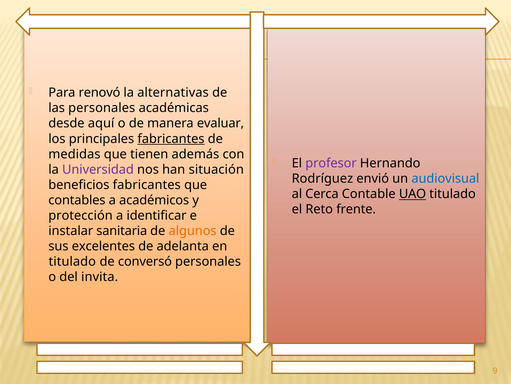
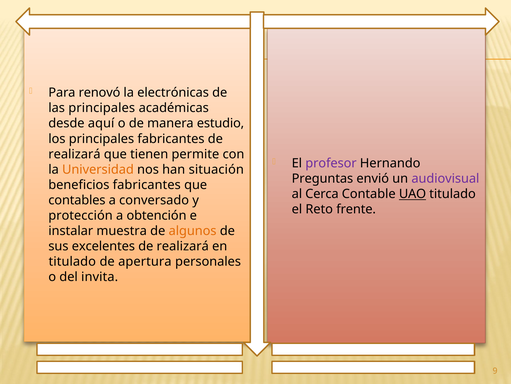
alternativas: alternativas -> electrónicas
las personales: personales -> principales
evaluar: evaluar -> estudio
fabricantes at (171, 139) underline: present -> none
medidas at (74, 154): medidas -> realizará
además: además -> permite
Universidad colour: purple -> orange
Rodríguez: Rodríguez -> Preguntas
audiovisual colour: blue -> purple
académicos: académicos -> conversado
identificar: identificar -> obtención
sanitaria: sanitaria -> muestra
adelanta at (183, 246): adelanta -> realizará
conversó: conversó -> apertura
